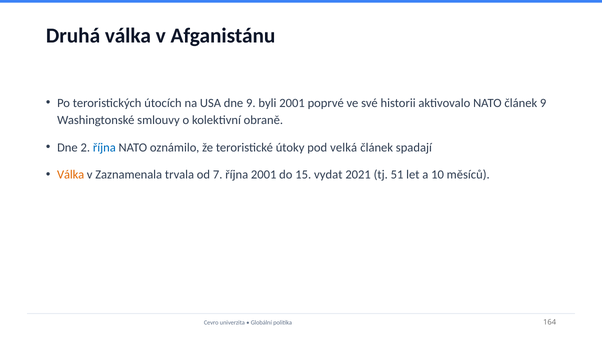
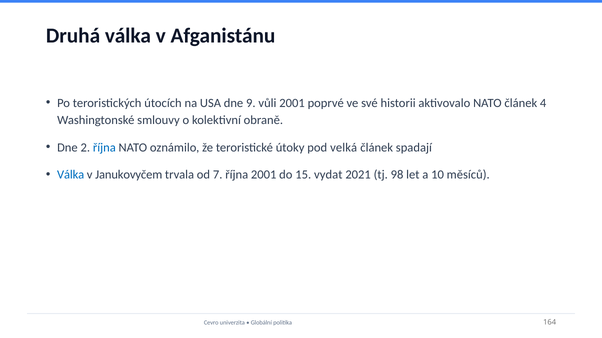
byli: byli -> vůli
článek 9: 9 -> 4
Válka at (71, 175) colour: orange -> blue
Zaznamenala: Zaznamenala -> Janukovyčem
51: 51 -> 98
